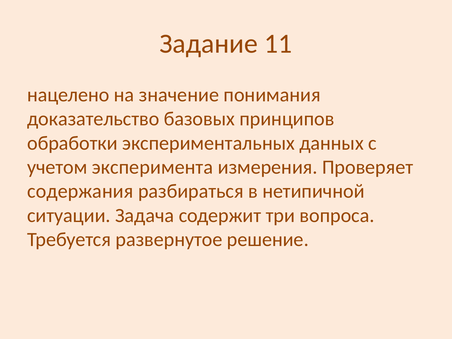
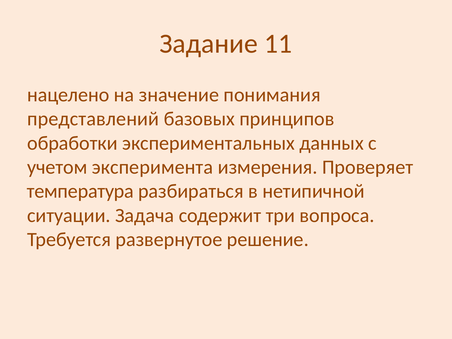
доказательство: доказательство -> представлений
содержания: содержания -> температура
